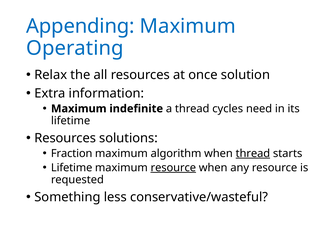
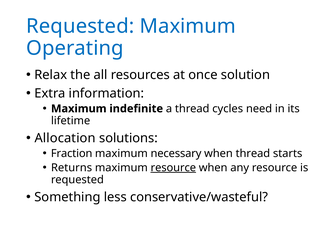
Appending at (80, 26): Appending -> Requested
Resources at (65, 138): Resources -> Allocation
algorithm: algorithm -> necessary
thread at (253, 153) underline: present -> none
Lifetime at (72, 168): Lifetime -> Returns
